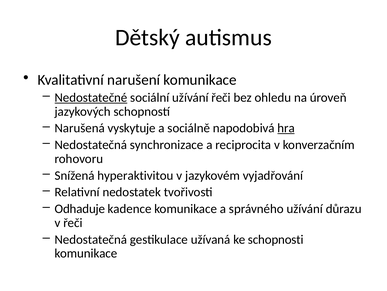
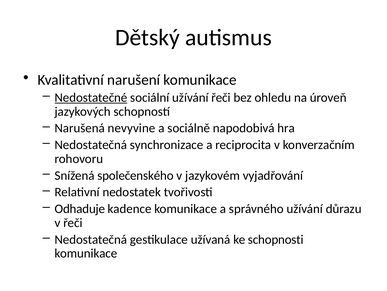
vyskytuje: vyskytuje -> nevyvine
hra underline: present -> none
hyperaktivitou: hyperaktivitou -> společenského
